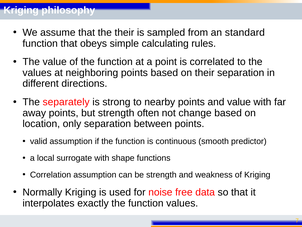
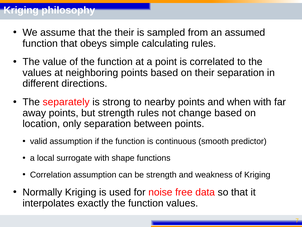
standard: standard -> assumed
and value: value -> when
strength often: often -> rules
